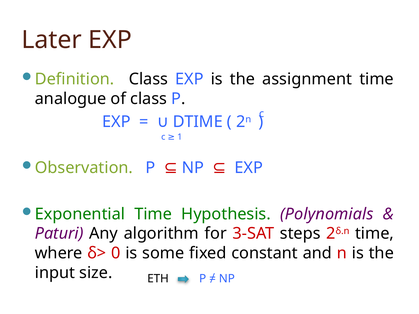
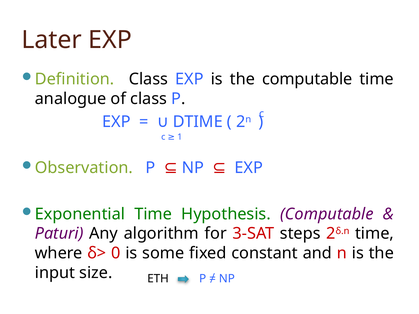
the assignment: assignment -> computable
Hypothesis Polynomials: Polynomials -> Computable
